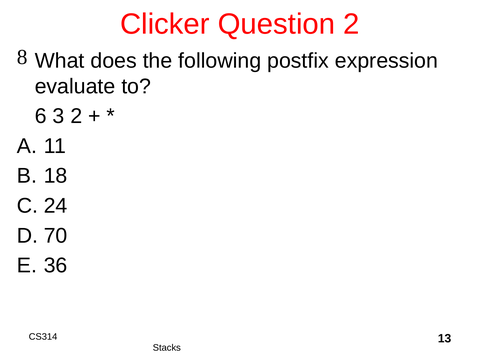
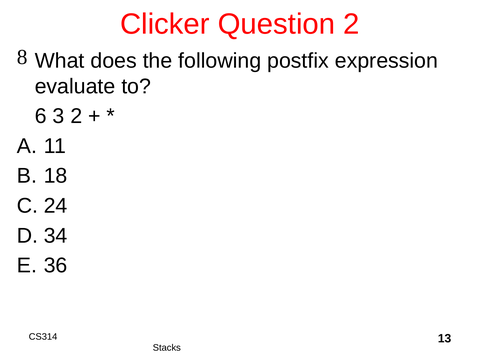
70: 70 -> 34
